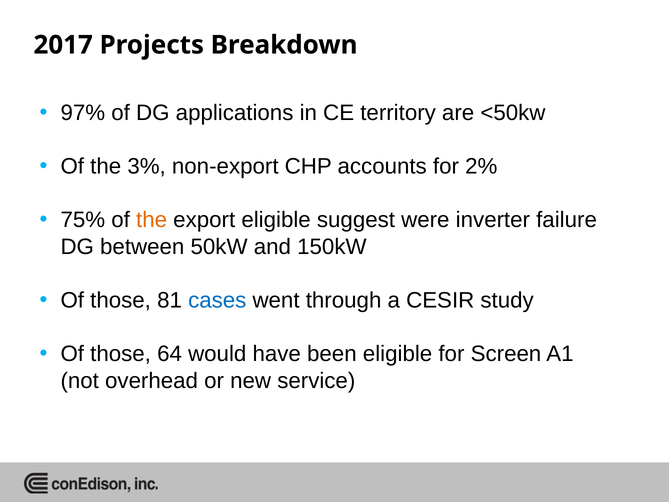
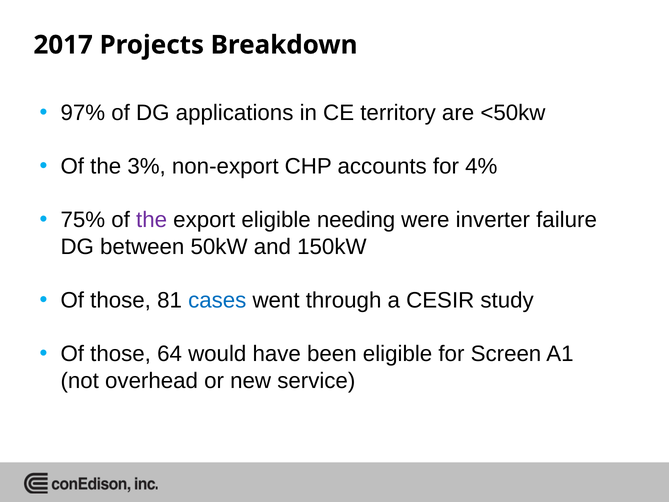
2%: 2% -> 4%
the at (152, 220) colour: orange -> purple
suggest: suggest -> needing
